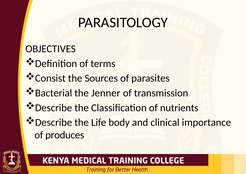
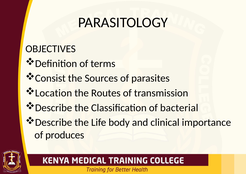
Bacterial: Bacterial -> Location
Jenner: Jenner -> Routes
nutrients: nutrients -> bacterial
